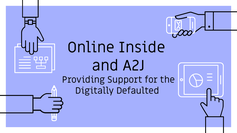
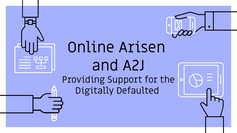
Inside: Inside -> Arisen
